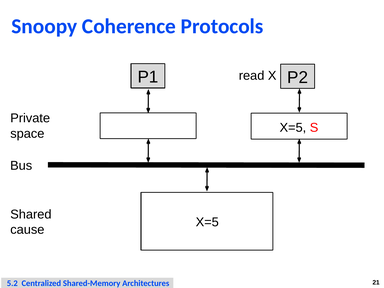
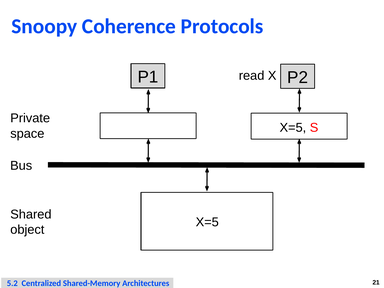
cause: cause -> object
